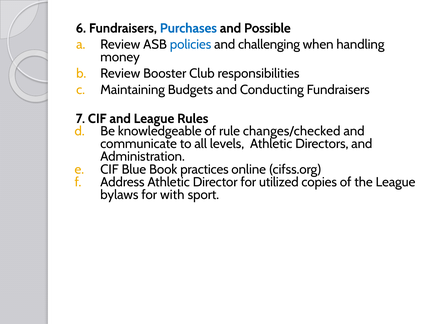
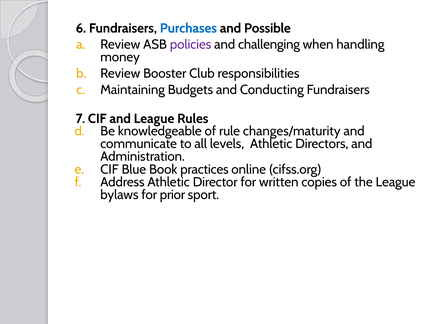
policies colour: blue -> purple
changes/checked: changes/checked -> changes/maturity
utilized: utilized -> written
with: with -> prior
